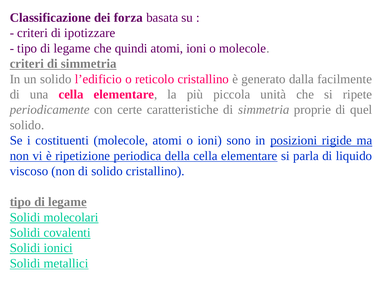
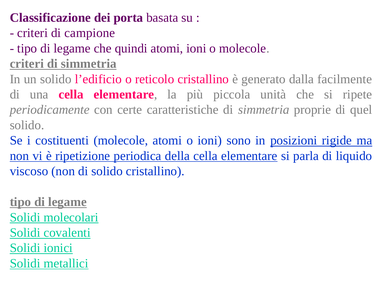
forza: forza -> porta
ipotizzare: ipotizzare -> campione
